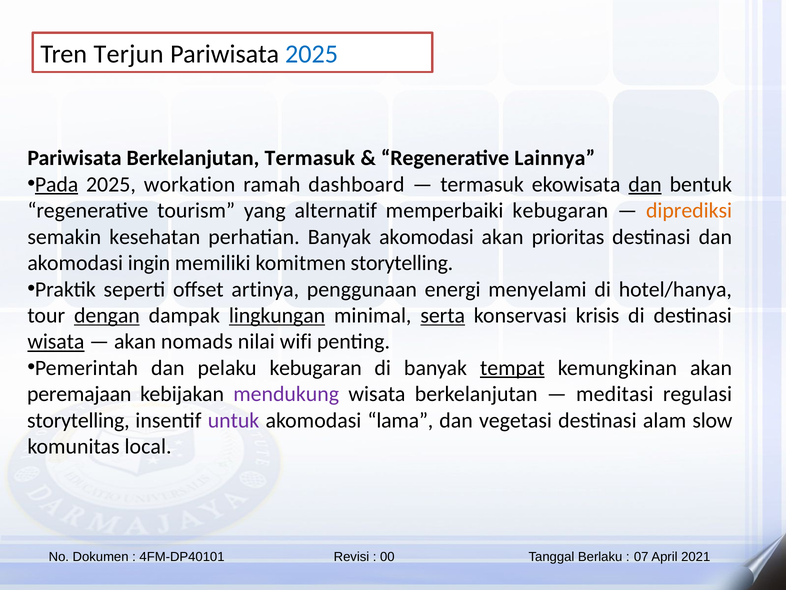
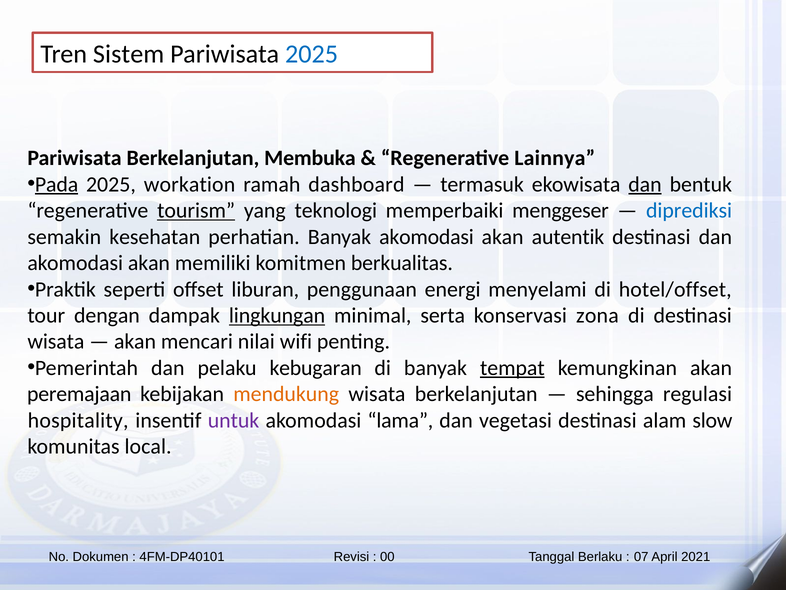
Terjun: Terjun -> Sistem
Berkelanjutan Termasuk: Termasuk -> Membuka
tourism underline: none -> present
alternatif: alternatif -> teknologi
memperbaiki kebugaran: kebugaran -> menggeser
diprediksi colour: orange -> blue
prioritas: prioritas -> autentik
ingin at (149, 263): ingin -> akan
komitmen storytelling: storytelling -> berkualitas
artinya: artinya -> liburan
hotel/hanya: hotel/hanya -> hotel/offset
dengan underline: present -> none
serta underline: present -> none
krisis: krisis -> zona
wisata at (56, 341) underline: present -> none
nomads: nomads -> mencari
mendukung colour: purple -> orange
meditasi: meditasi -> sehingga
storytelling at (78, 420): storytelling -> hospitality
